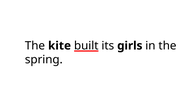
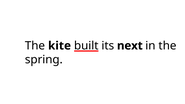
girls: girls -> next
